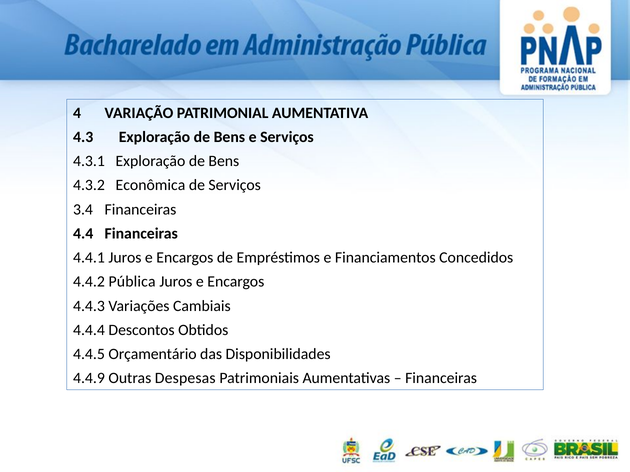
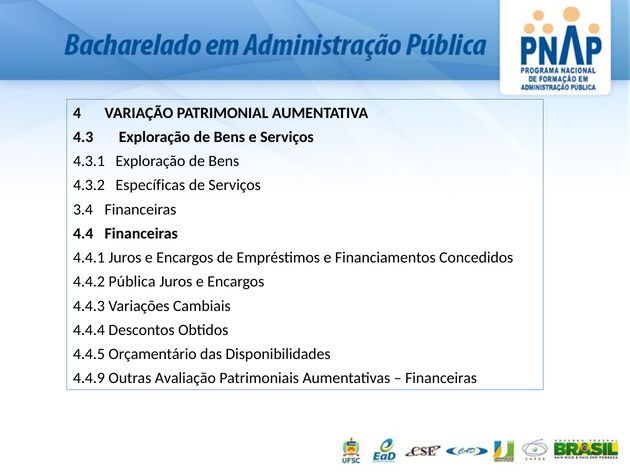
Econômica: Econômica -> Específicas
Despesas: Despesas -> Avaliação
